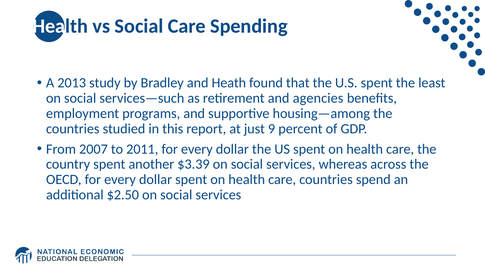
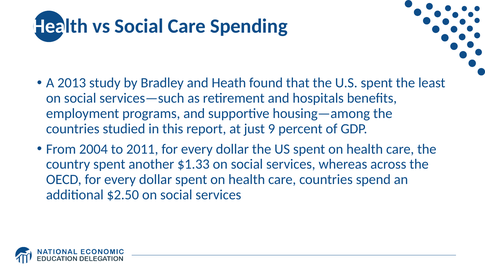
agencies: agencies -> hospitals
2007: 2007 -> 2004
$3.39: $3.39 -> $1.33
